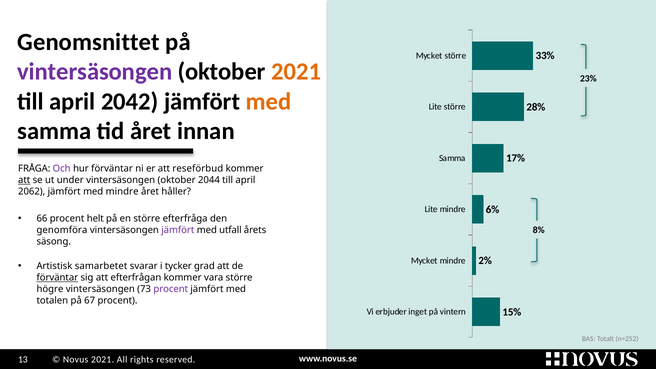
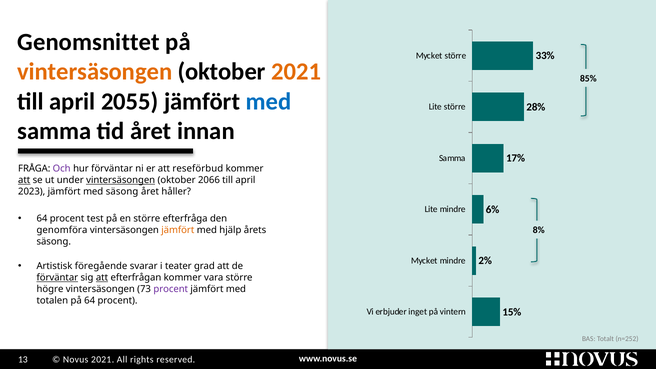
vintersäsongen at (95, 72) colour: purple -> orange
23%: 23% -> 85%
2042: 2042 -> 2055
med at (269, 101) colour: orange -> blue
vintersäsongen at (121, 180) underline: none -> present
2044: 2044 -> 2066
2062: 2062 -> 2023
med mindre: mindre -> säsong
66 at (42, 218): 66 -> 64
helt: helt -> test
jämfört at (178, 230) colour: purple -> orange
utfall: utfall -> hjälp
samarbetet: samarbetet -> föregående
tycker: tycker -> teater
att at (102, 278) underline: none -> present
på 67: 67 -> 64
